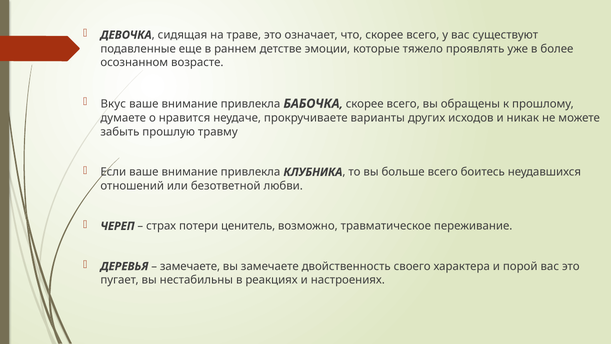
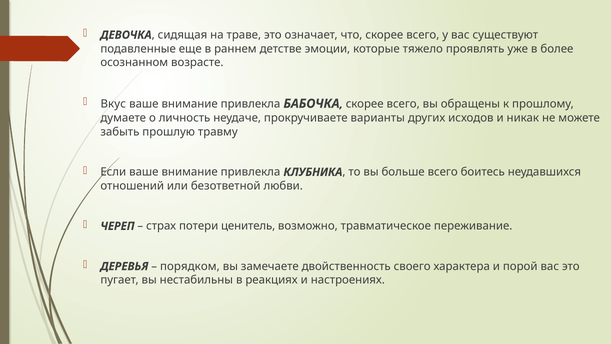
нравится: нравится -> личность
замечаете at (190, 266): замечаете -> порядком
